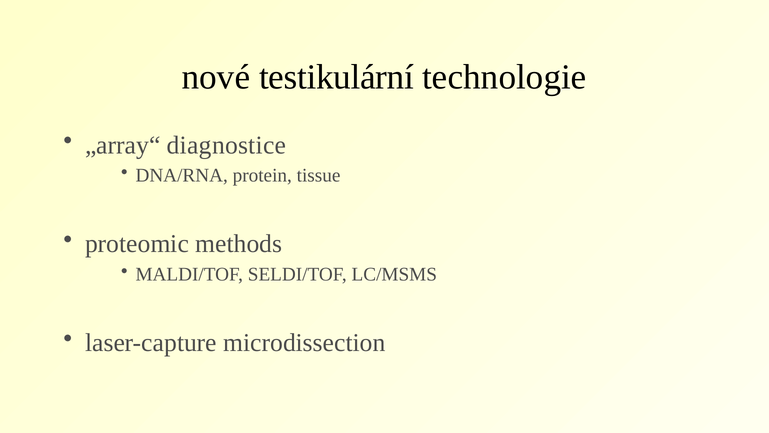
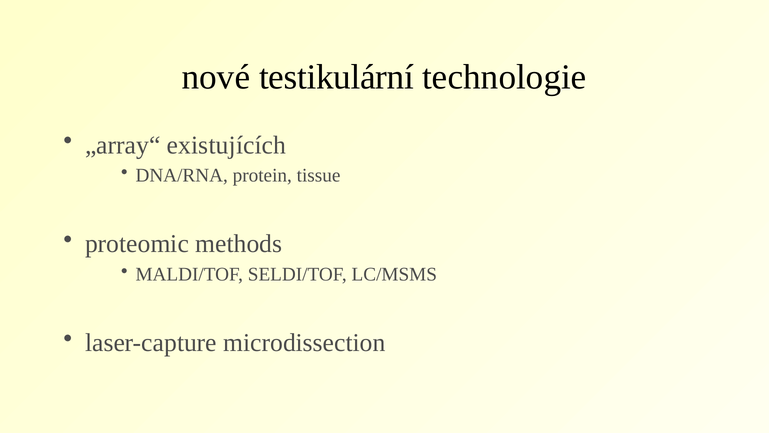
diagnostice: diagnostice -> existujících
